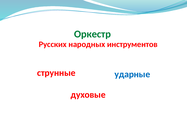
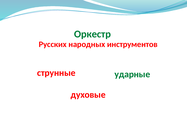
ударные colour: blue -> green
